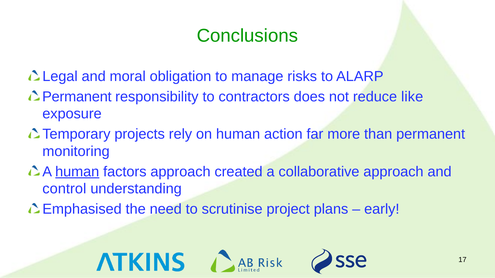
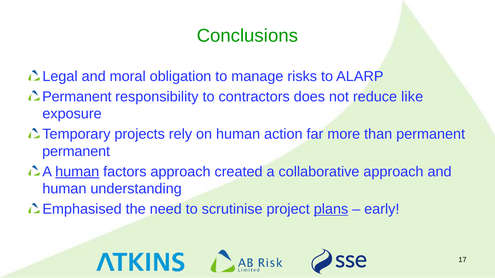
monitoring at (76, 152): monitoring -> permanent
control at (64, 189): control -> human
plans underline: none -> present
